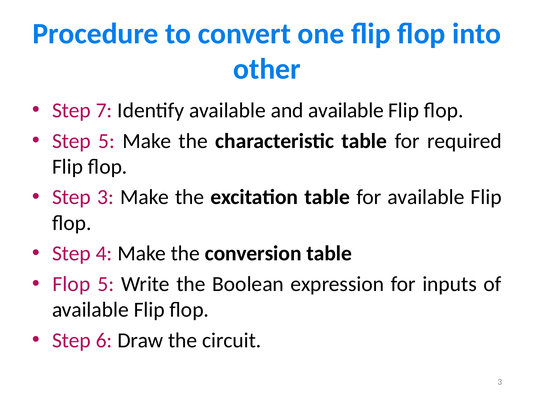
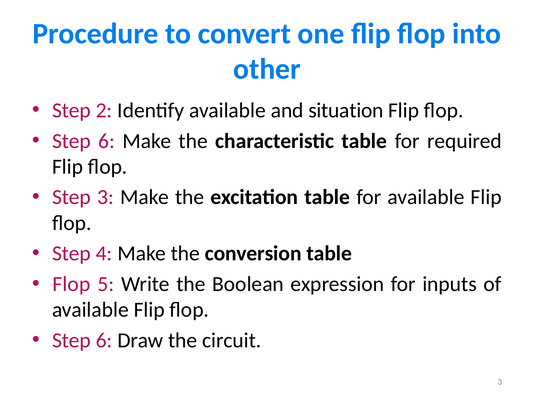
7: 7 -> 2
and available: available -> situation
5 at (107, 141): 5 -> 6
